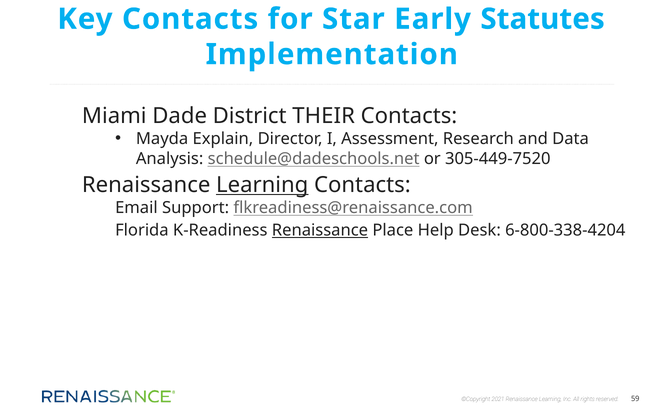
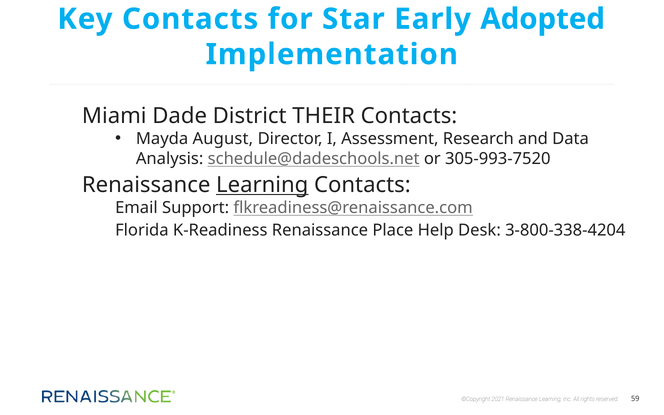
Statutes: Statutes -> Adopted
Explain: Explain -> August
305-449-7520: 305-449-7520 -> 305-993-7520
Renaissance at (320, 230) underline: present -> none
6-800-338-4204: 6-800-338-4204 -> 3-800-338-4204
